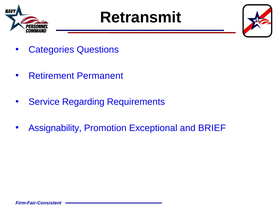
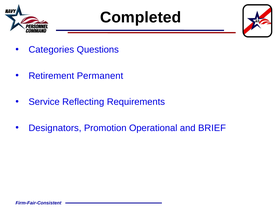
Retransmit: Retransmit -> Completed
Regarding: Regarding -> Reflecting
Assignability: Assignability -> Designators
Exceptional: Exceptional -> Operational
